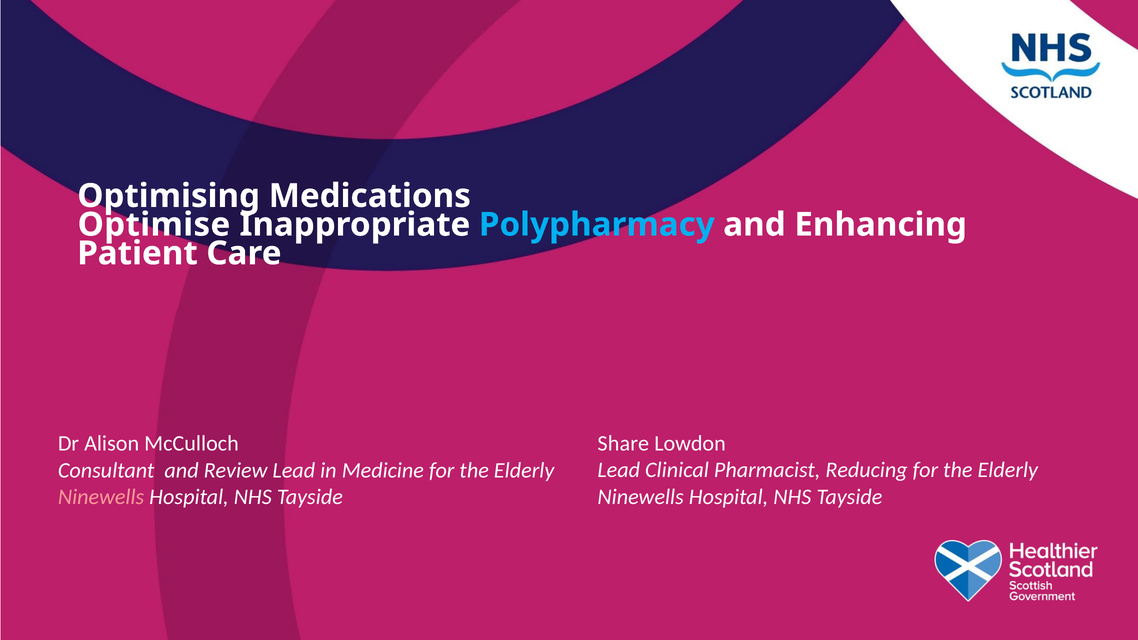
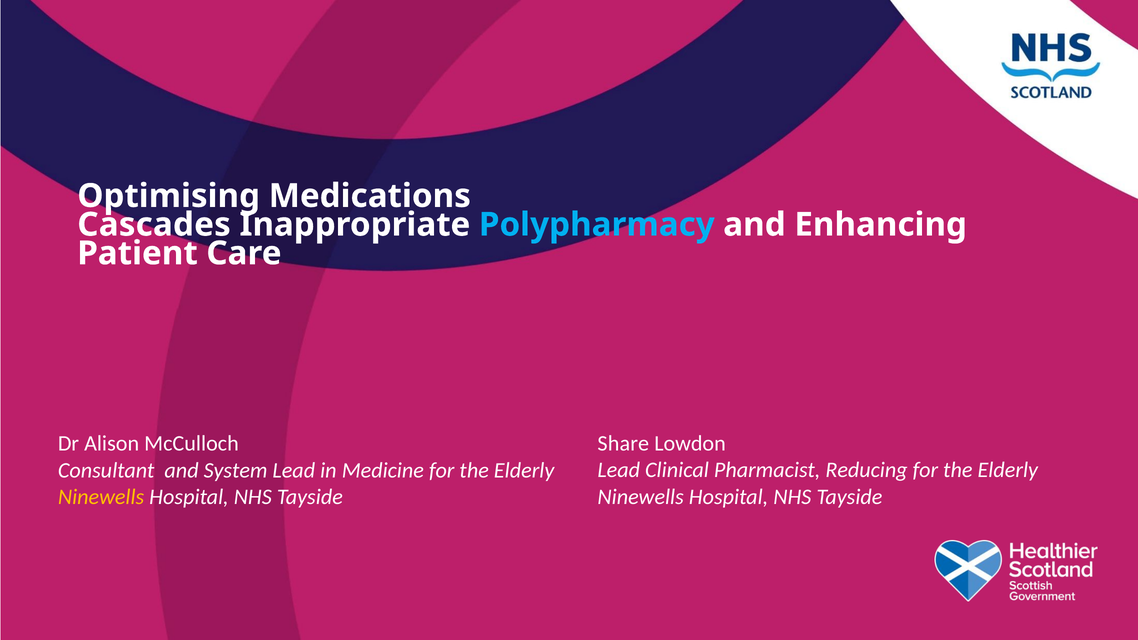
Optimise: Optimise -> Cascades
Review: Review -> System
Ninewells at (101, 497) colour: pink -> yellow
